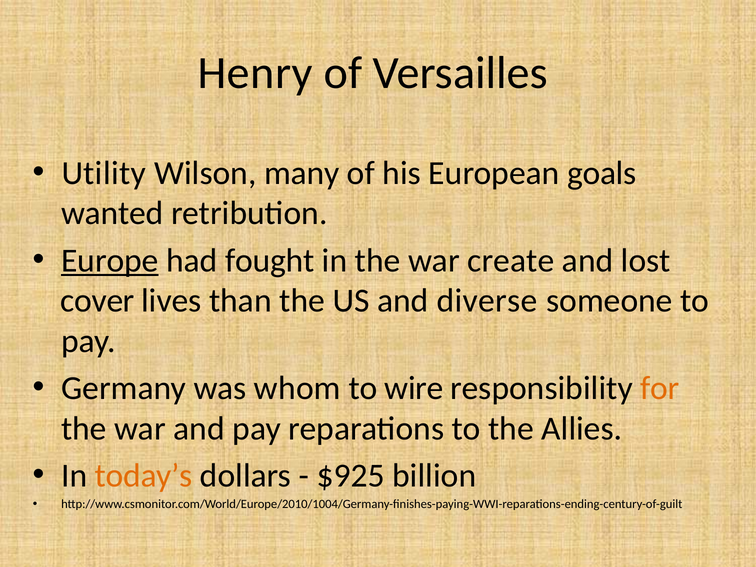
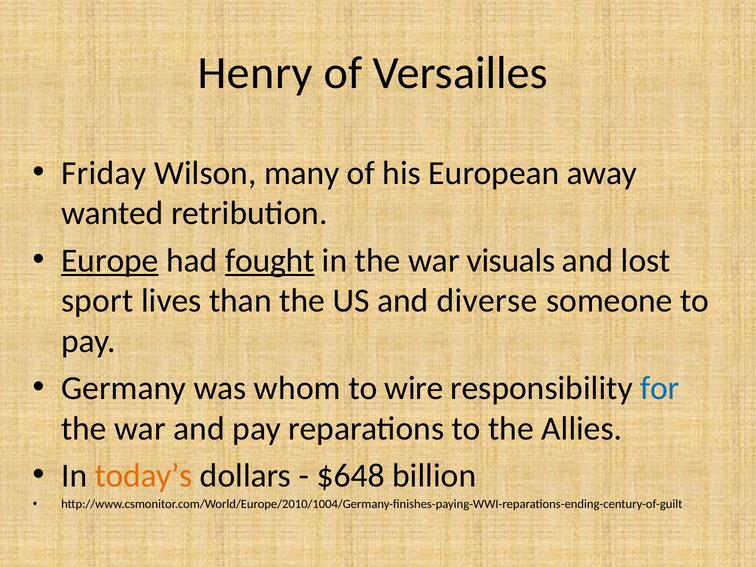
Utility: Utility -> Friday
goals: goals -> away
fought underline: none -> present
create: create -> visuals
cover: cover -> sport
for colour: orange -> blue
$925: $925 -> $648
